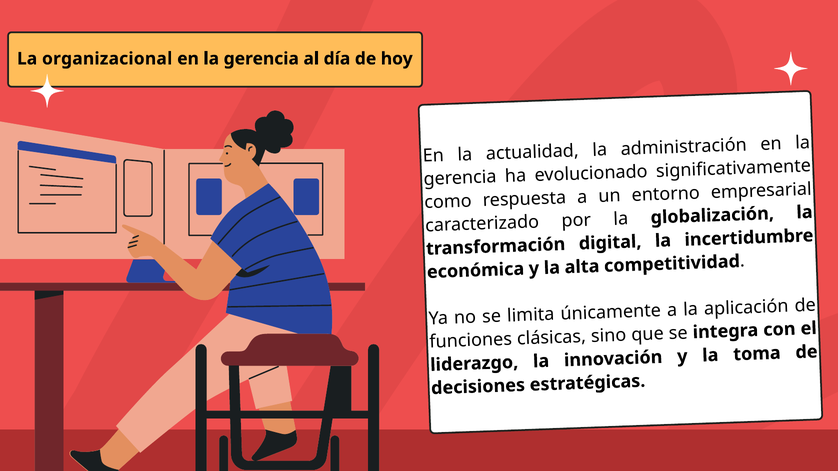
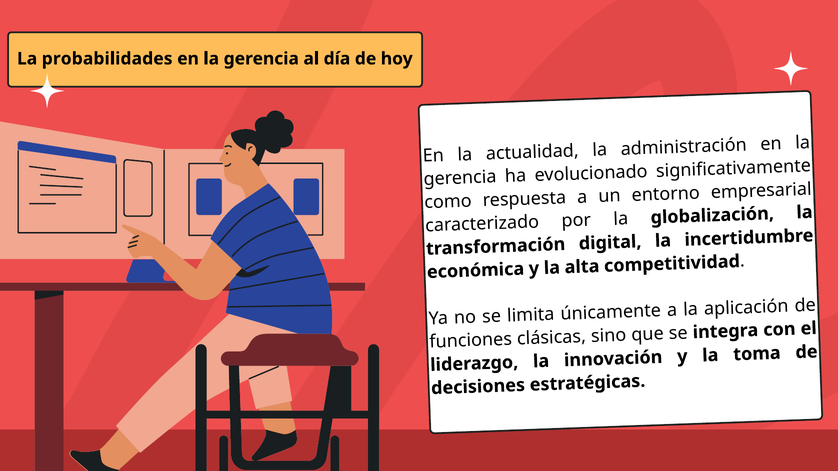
organizacional: organizacional -> probabilidades
